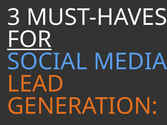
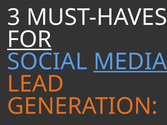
MEDIA underline: none -> present
